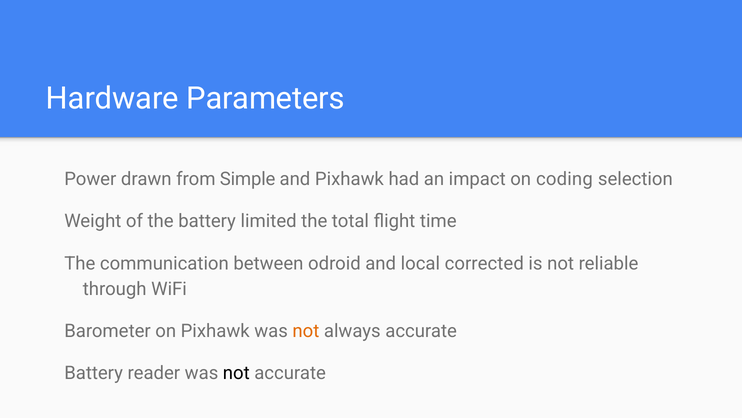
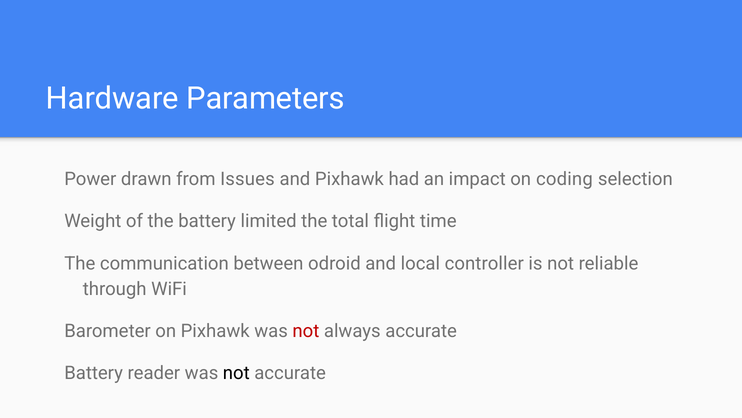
Simple: Simple -> Issues
corrected: corrected -> controller
not at (306, 331) colour: orange -> red
